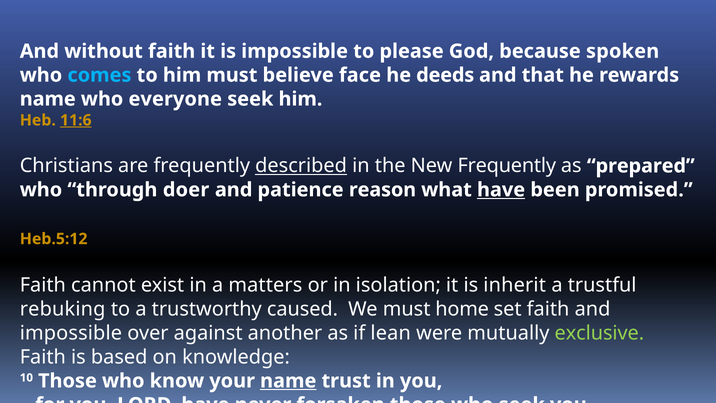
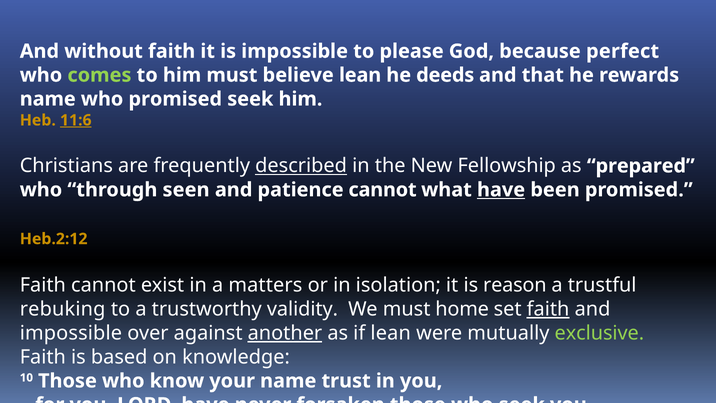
spoken: spoken -> perfect
comes colour: light blue -> light green
believe face: face -> lean
who everyone: everyone -> promised
New Frequently: Frequently -> Fellowship
doer: doer -> seen
patience reason: reason -> cannot
Heb.5:12: Heb.5:12 -> Heb.2:12
inherit: inherit -> reason
caused: caused -> validity
faith at (548, 309) underline: none -> present
another underline: none -> present
name at (288, 381) underline: present -> none
